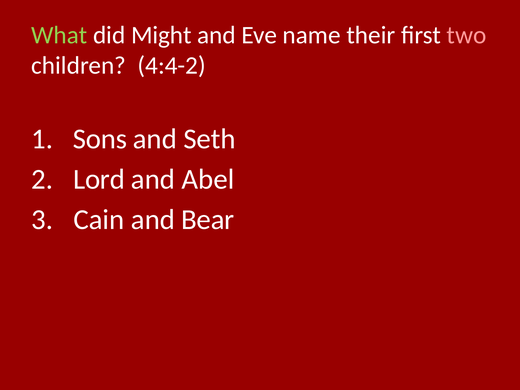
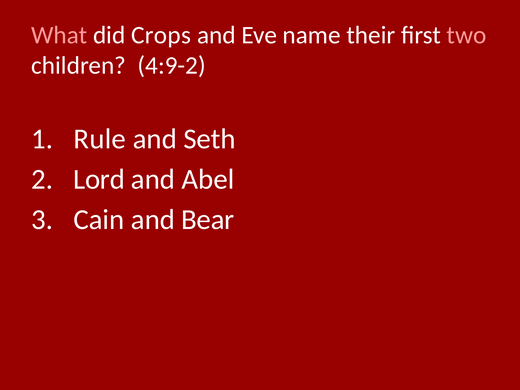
What colour: light green -> pink
Might: Might -> Crops
4:4-2: 4:4-2 -> 4:9-2
Sons: Sons -> Rule
